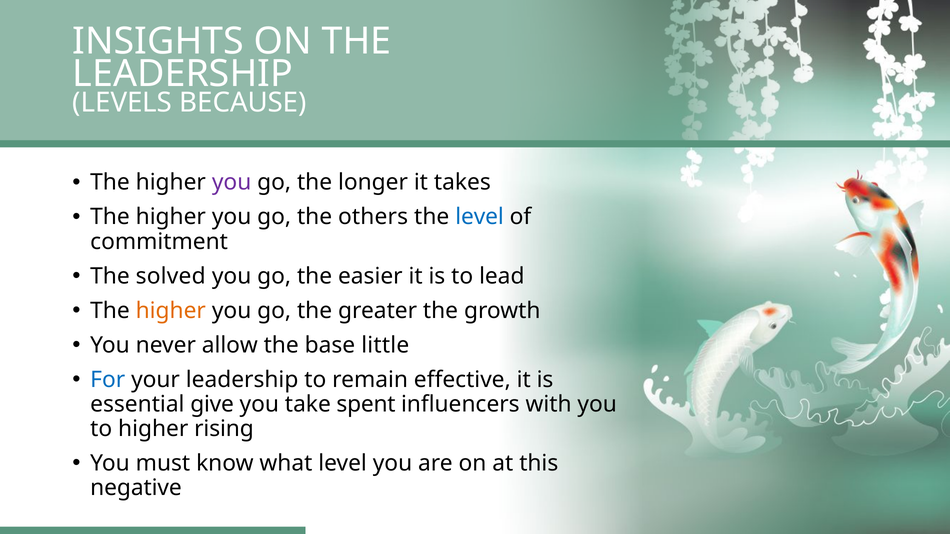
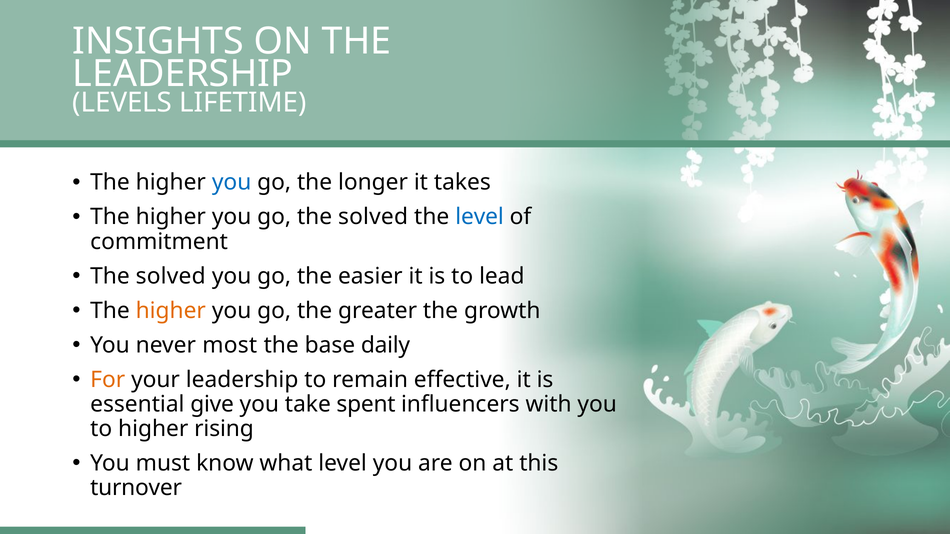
BECAUSE: BECAUSE -> LIFETIME
you at (232, 183) colour: purple -> blue
go the others: others -> solved
allow: allow -> most
little: little -> daily
For colour: blue -> orange
negative: negative -> turnover
